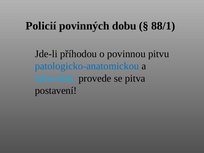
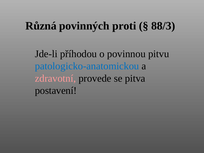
Policií: Policií -> Různá
dobu: dobu -> proti
88/1: 88/1 -> 88/3
zdravotní colour: light blue -> pink
